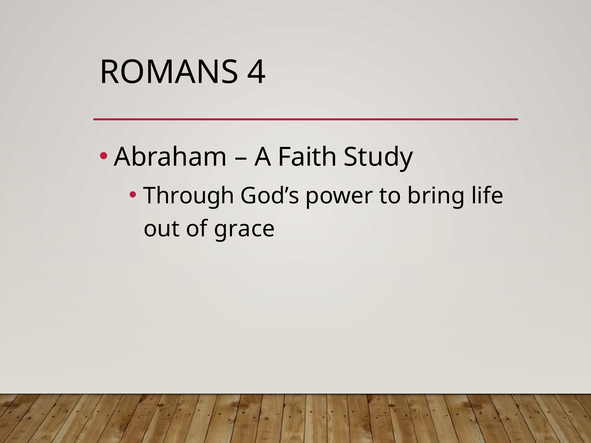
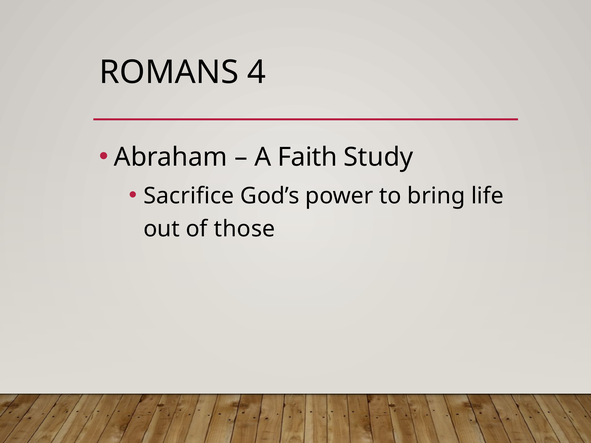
Through: Through -> Sacrifice
grace: grace -> those
